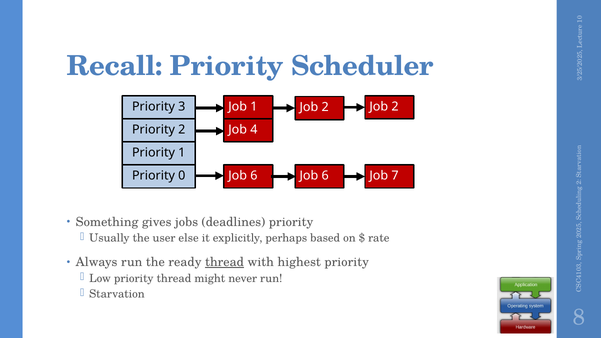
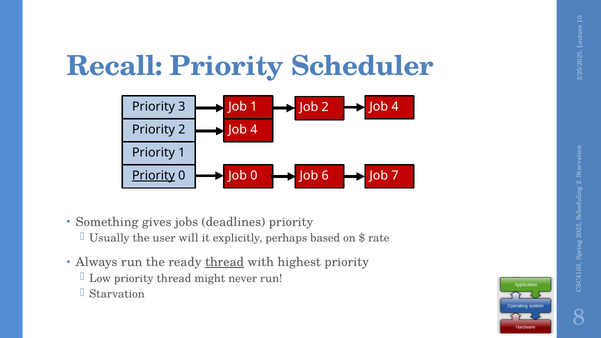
2 Job 2: 2 -> 4
Priority at (153, 176) underline: none -> present
0 Job 6: 6 -> 0
else: else -> will
